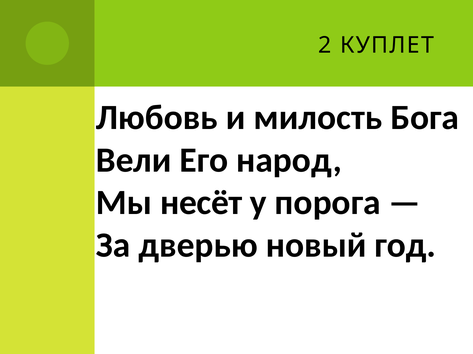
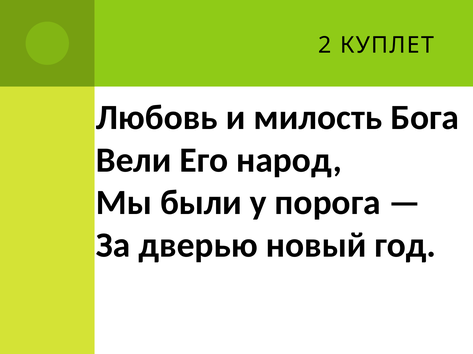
несёт: несёт -> были
